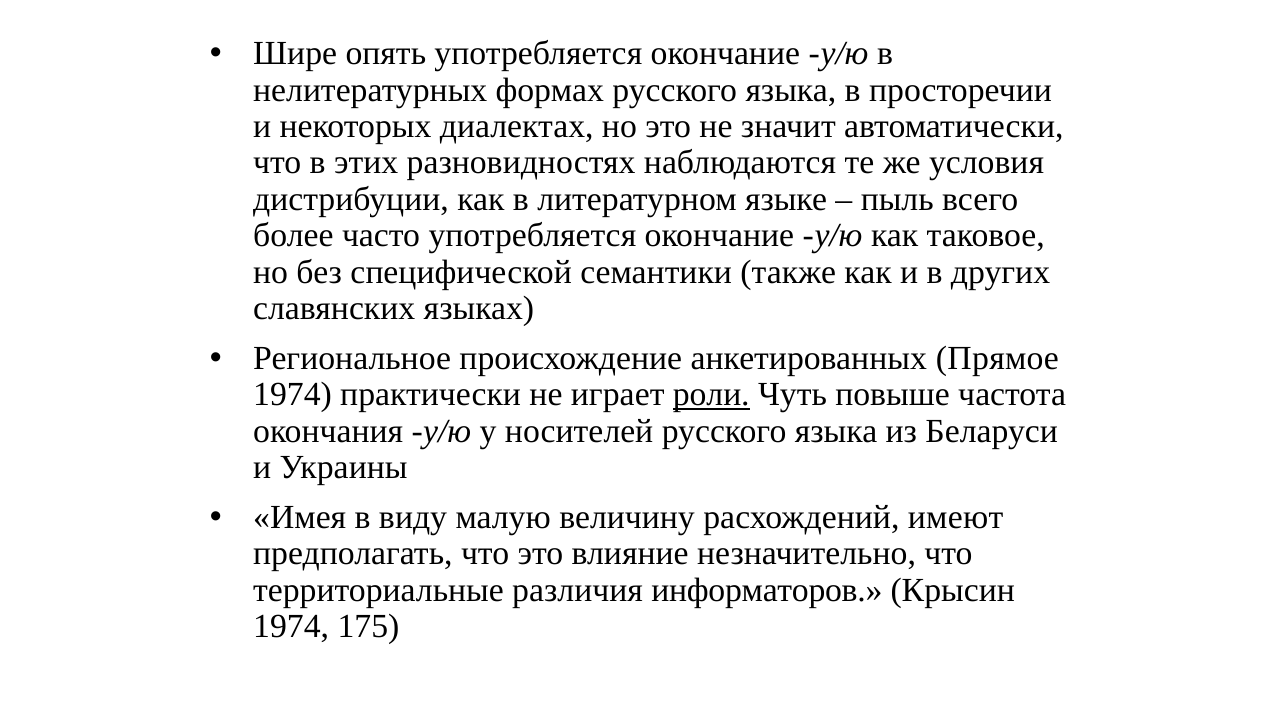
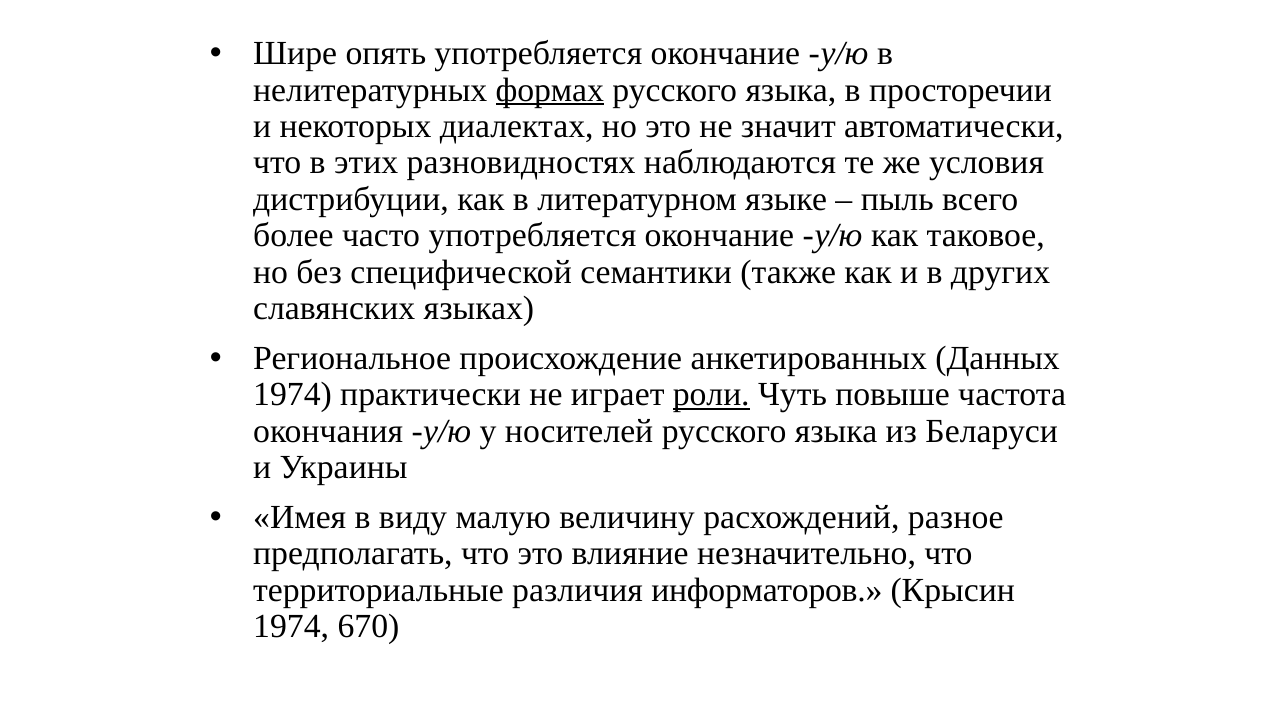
формах underline: none -> present
Прямое: Прямое -> Данных
имеют: имеют -> разное
175: 175 -> 670
